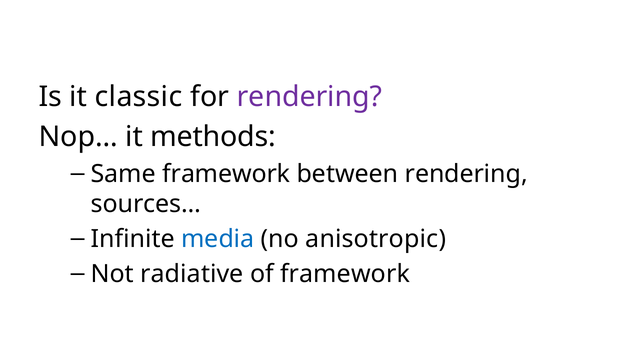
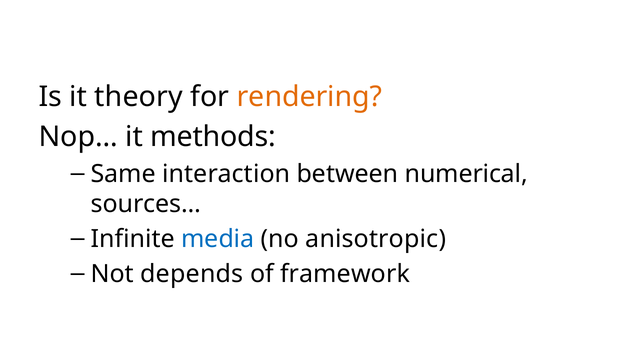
classic: classic -> theory
rendering at (310, 97) colour: purple -> orange
Same framework: framework -> interaction
between rendering: rendering -> numerical
radiative: radiative -> depends
